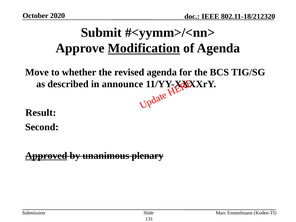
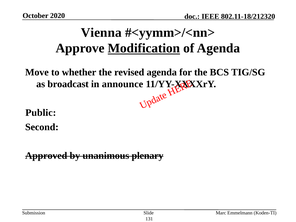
Submit: Submit -> Vienna
described: described -> broadcast
Result: Result -> Public
Approved underline: present -> none
